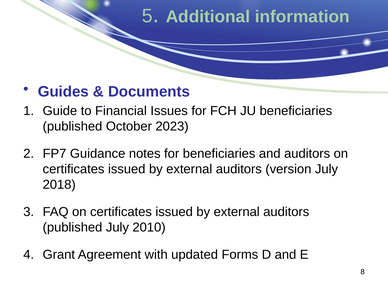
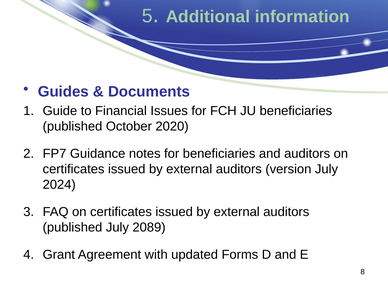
2023: 2023 -> 2020
2018: 2018 -> 2024
2010: 2010 -> 2089
